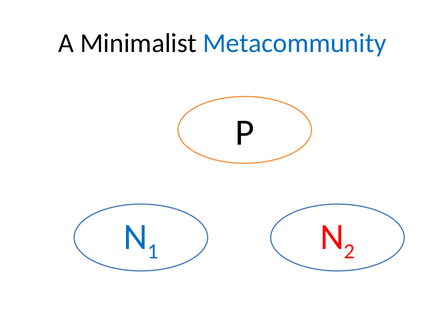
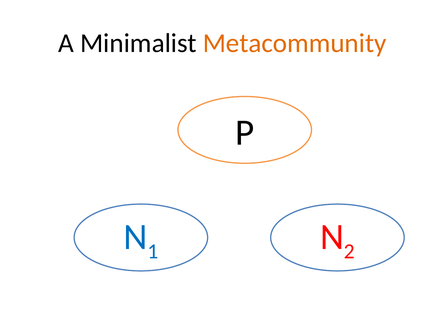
Metacommunity colour: blue -> orange
